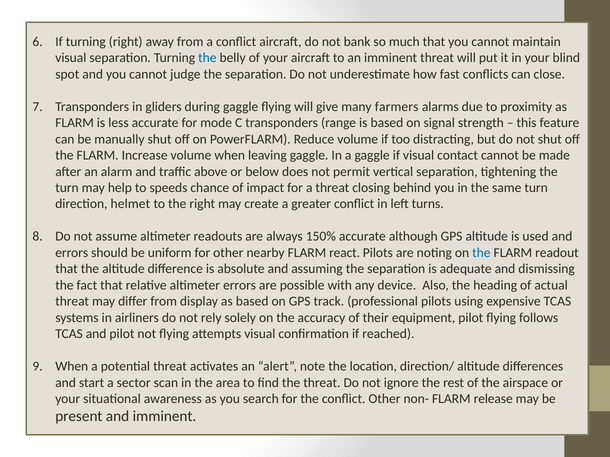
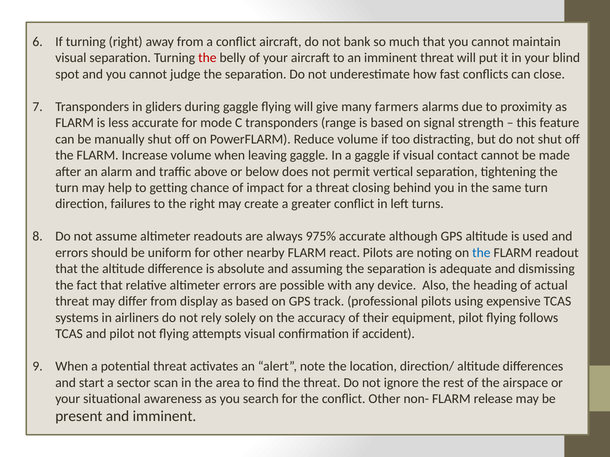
the at (207, 58) colour: blue -> red
speeds: speeds -> getting
helmet: helmet -> failures
150%: 150% -> 975%
reached: reached -> accident
